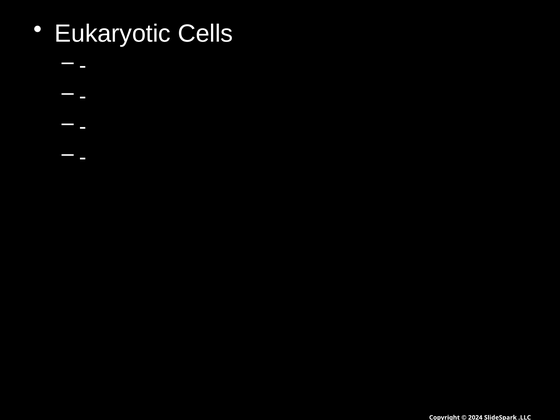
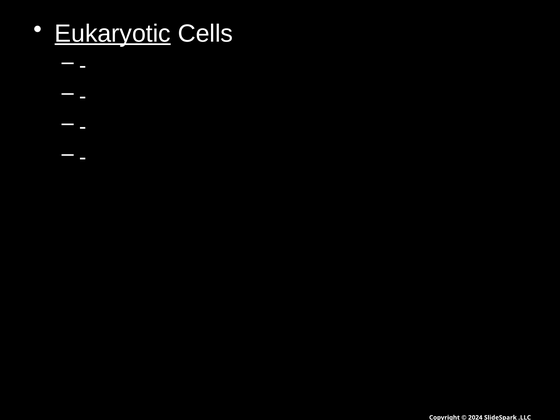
Eukaryotic underline: none -> present
